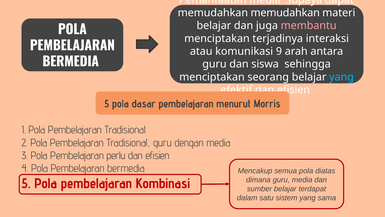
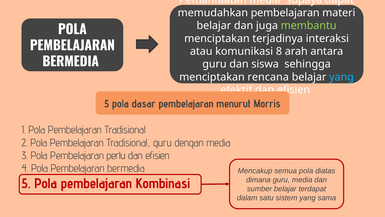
memudahkan memudahkan: memudahkan -> pembelajaran
membantu colour: pink -> light green
9: 9 -> 8
seorang: seorang -> rencana
